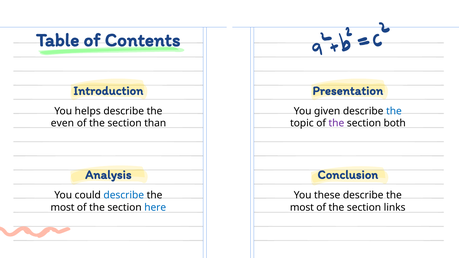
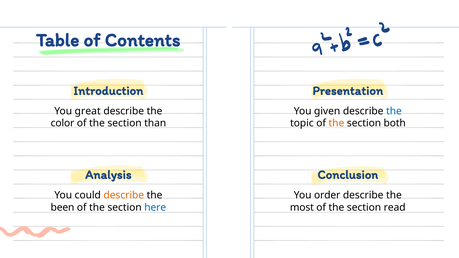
helps: helps -> great
even: even -> color
the at (336, 123) colour: purple -> orange
describe at (124, 195) colour: blue -> orange
these: these -> order
most at (62, 208): most -> been
links: links -> read
